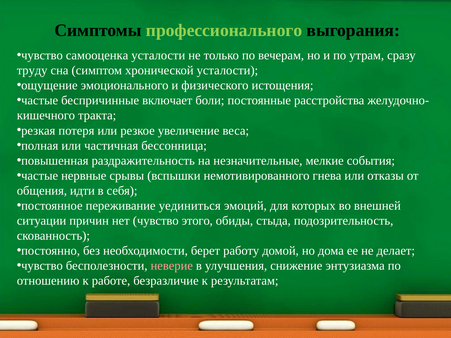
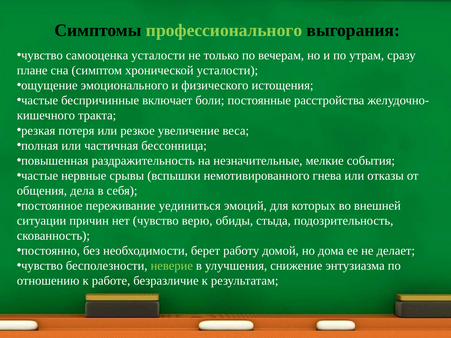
труду: труду -> плане
идти: идти -> дела
этого: этого -> верю
неверие colour: pink -> light green
